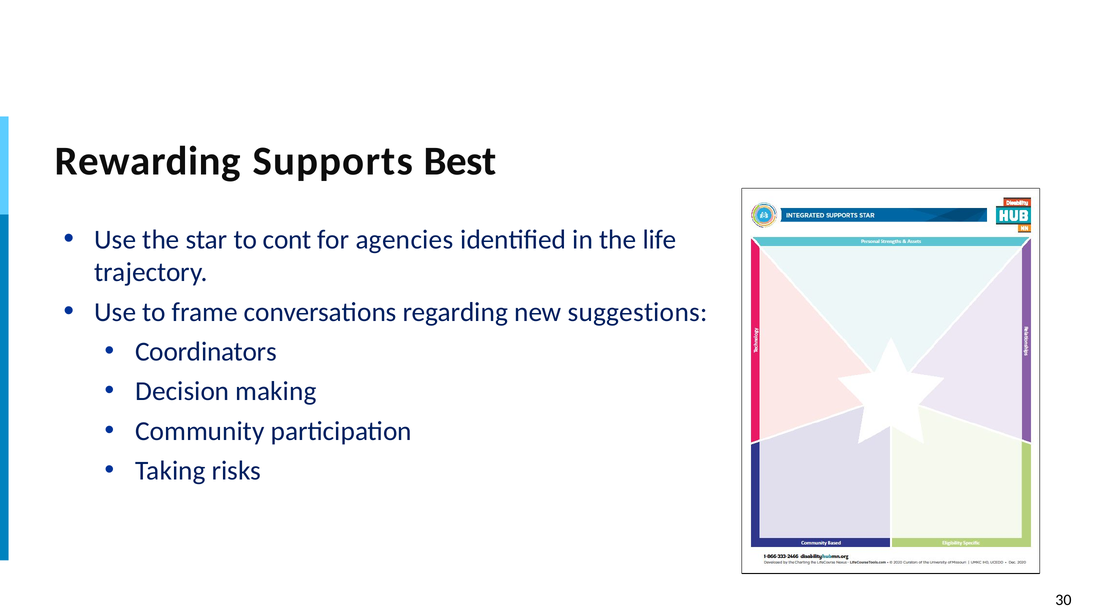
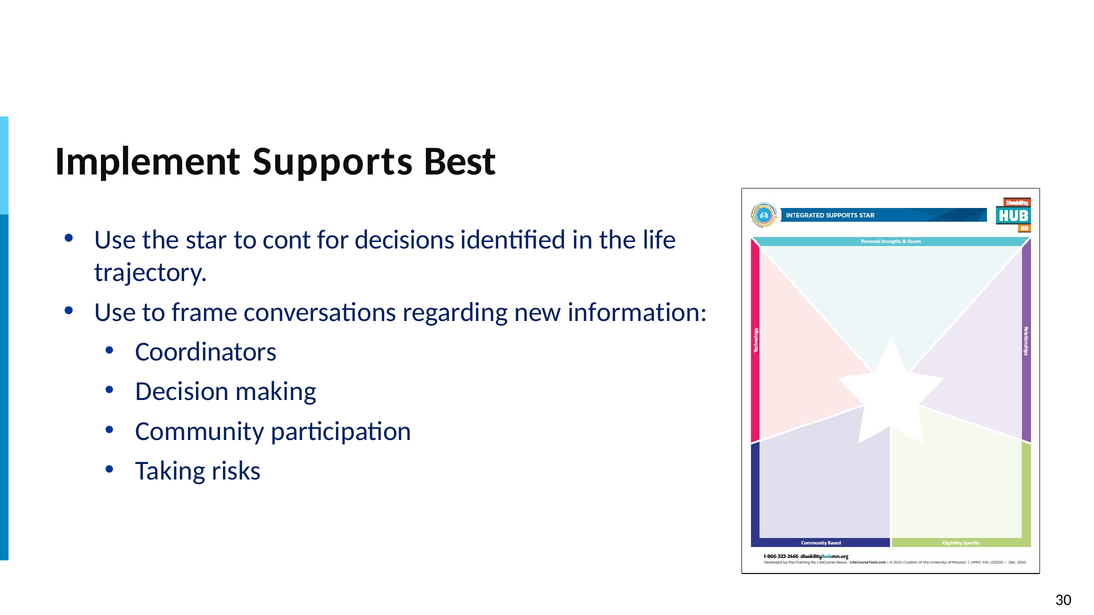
Rewarding: Rewarding -> Implement
agencies: agencies -> decisions
suggestions: suggestions -> information
